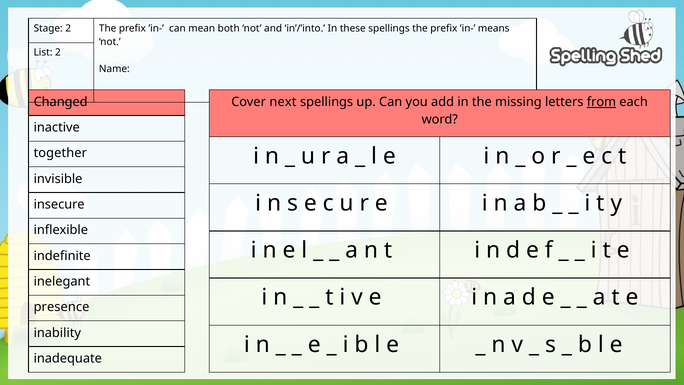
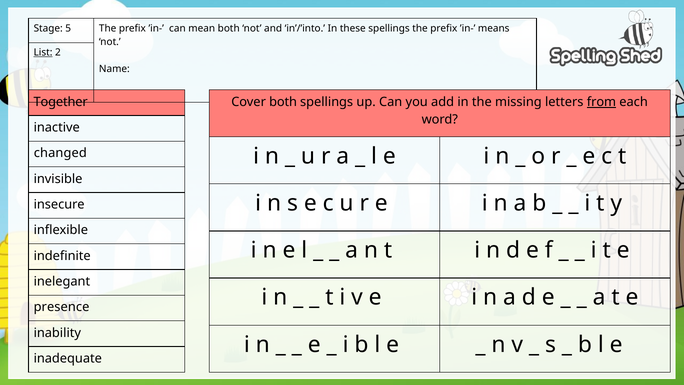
Stage 2: 2 -> 5
List underline: none -> present
Changed: Changed -> Together
Cover next: next -> both
together: together -> changed
